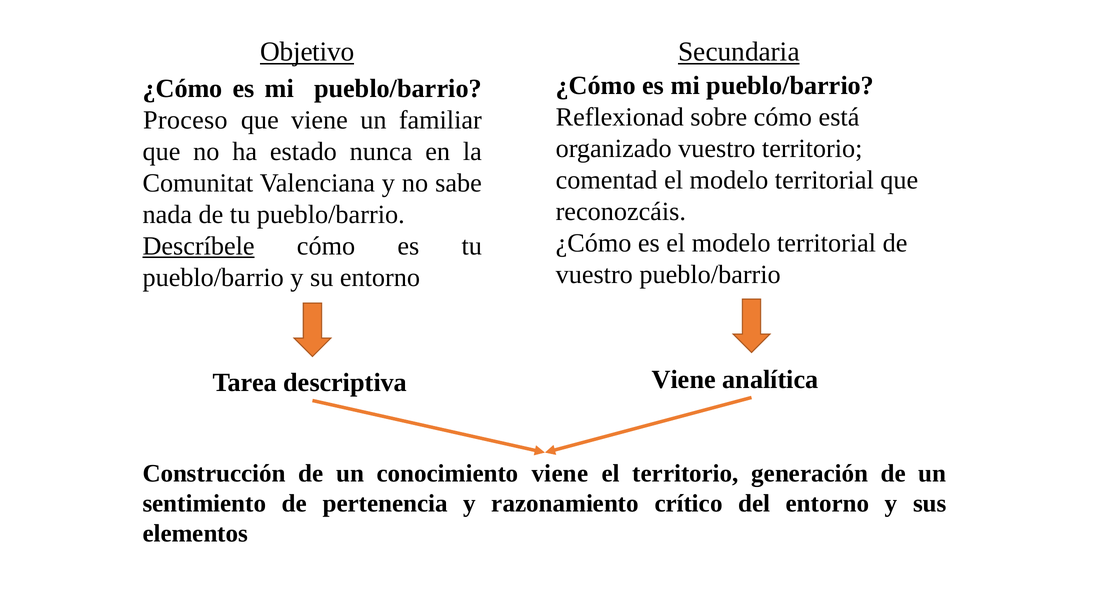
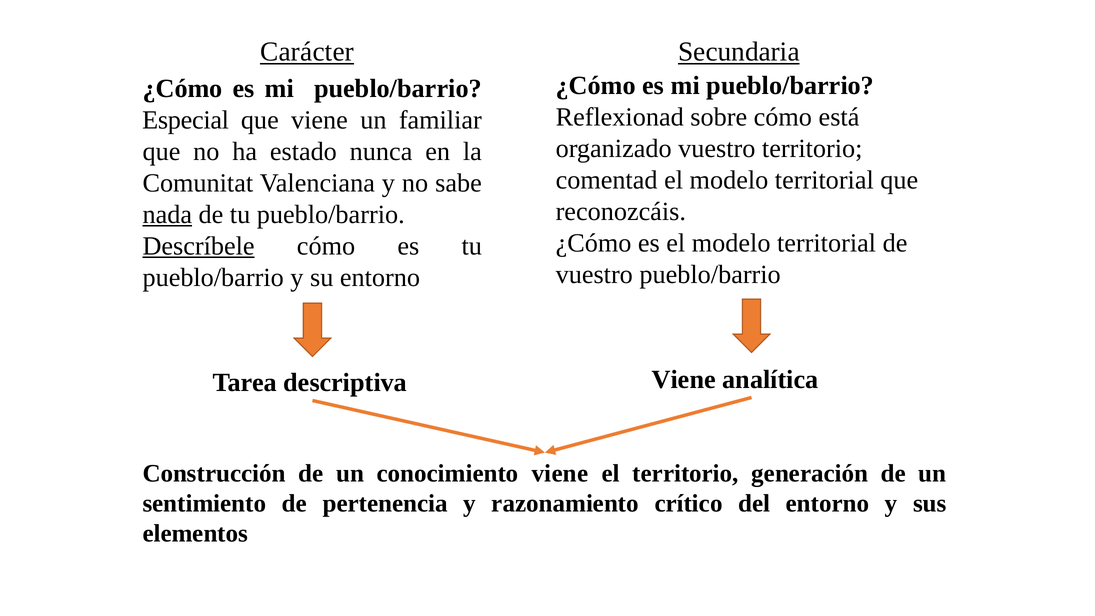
Objetivo: Objetivo -> Carácter
Proceso: Proceso -> Especial
nada underline: none -> present
